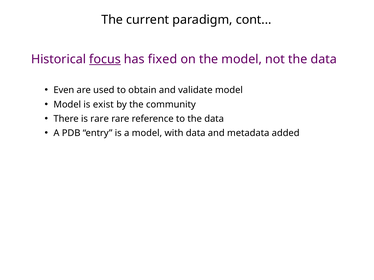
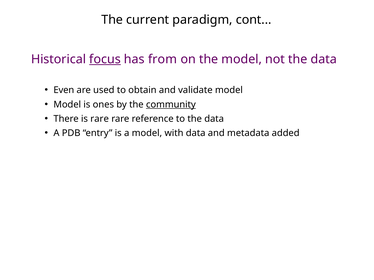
fixed: fixed -> from
exist: exist -> ones
community underline: none -> present
